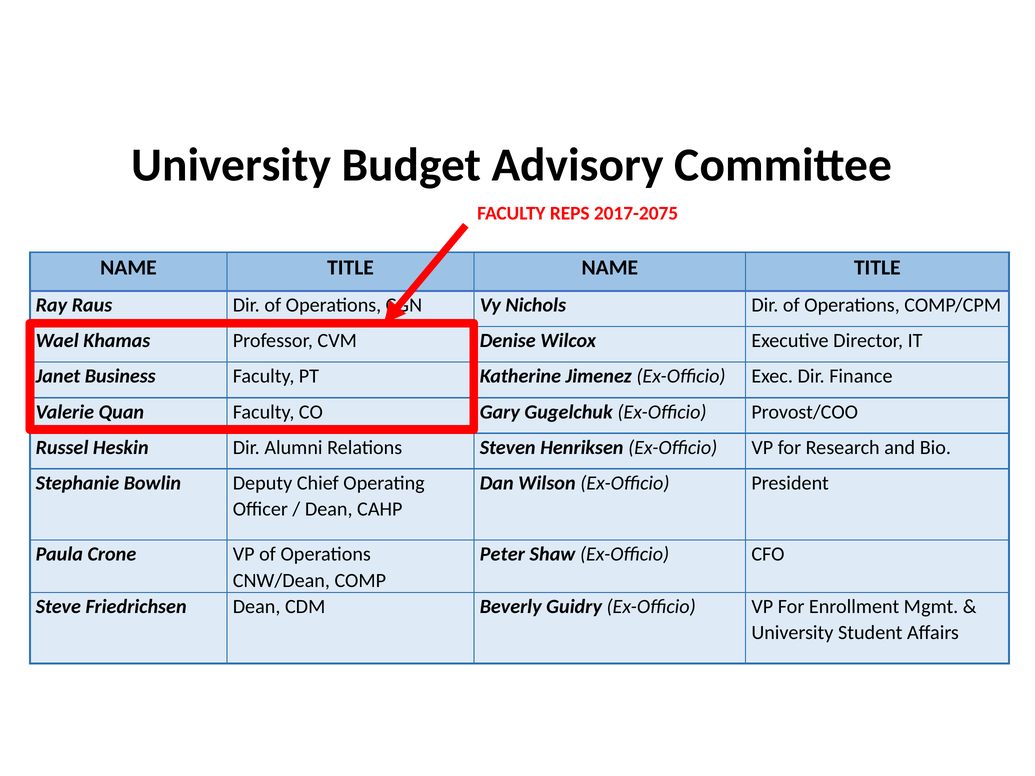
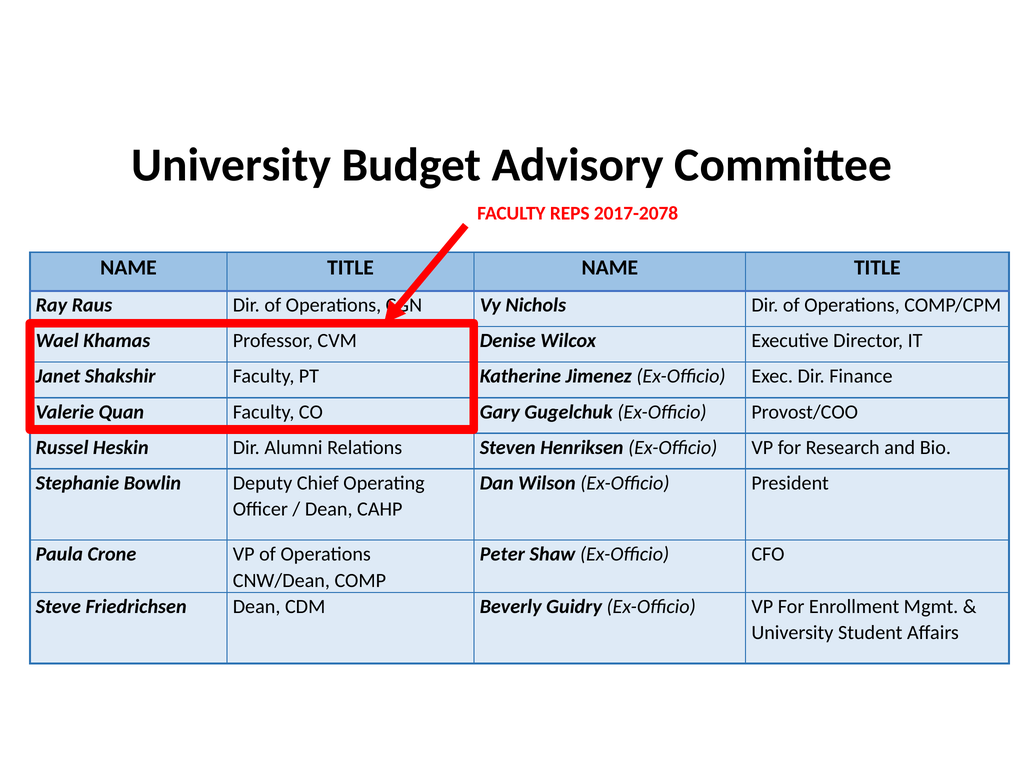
2017-2075: 2017-2075 -> 2017-2078
Business: Business -> Shakshir
